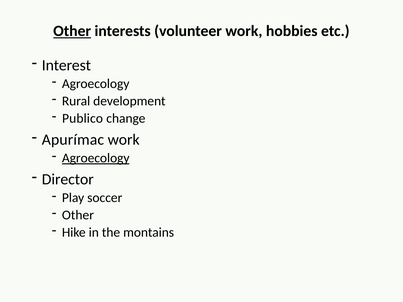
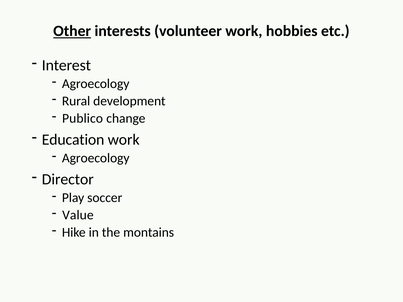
Apurímac: Apurímac -> Education
Agroecology at (96, 158) underline: present -> none
Other at (78, 215): Other -> Value
